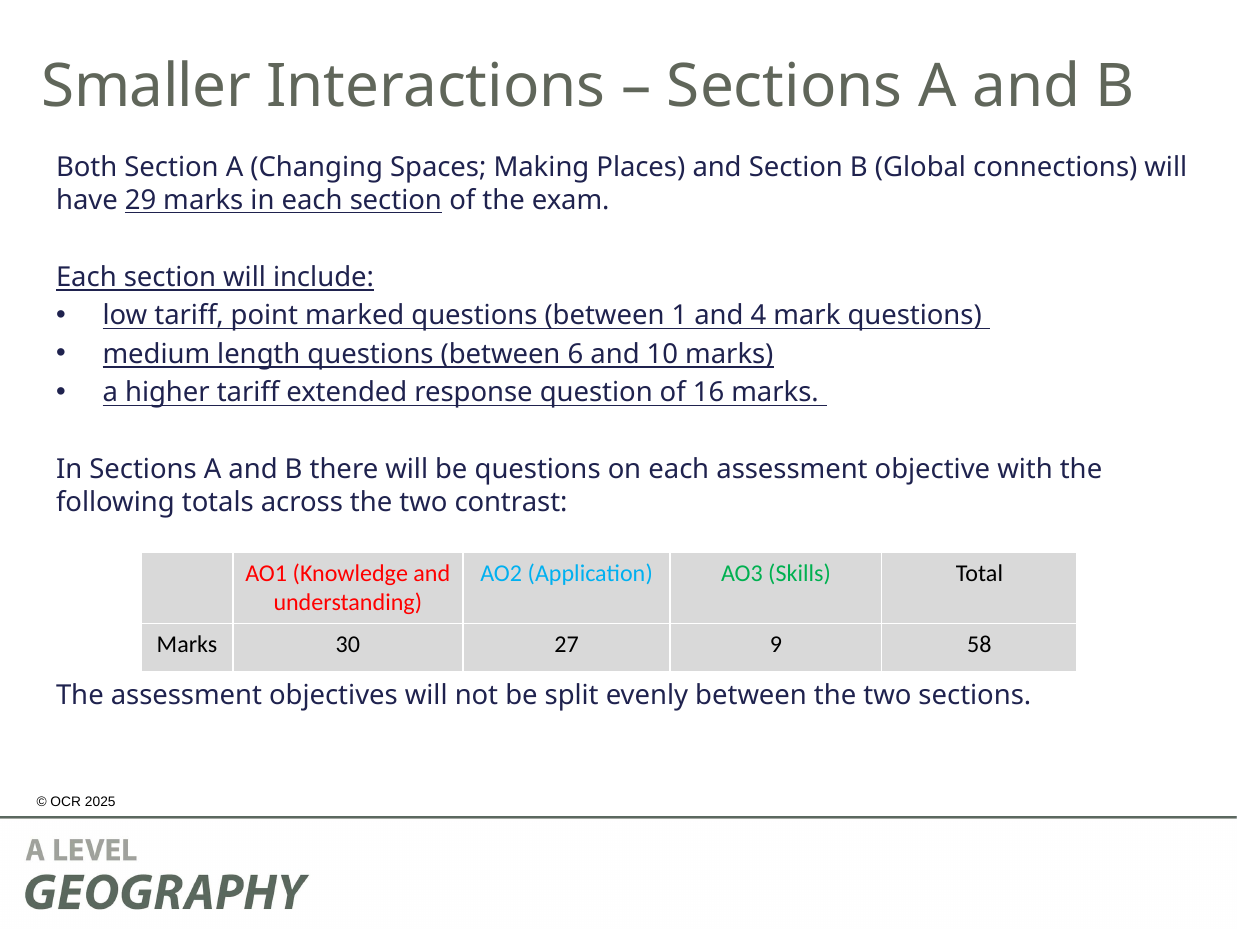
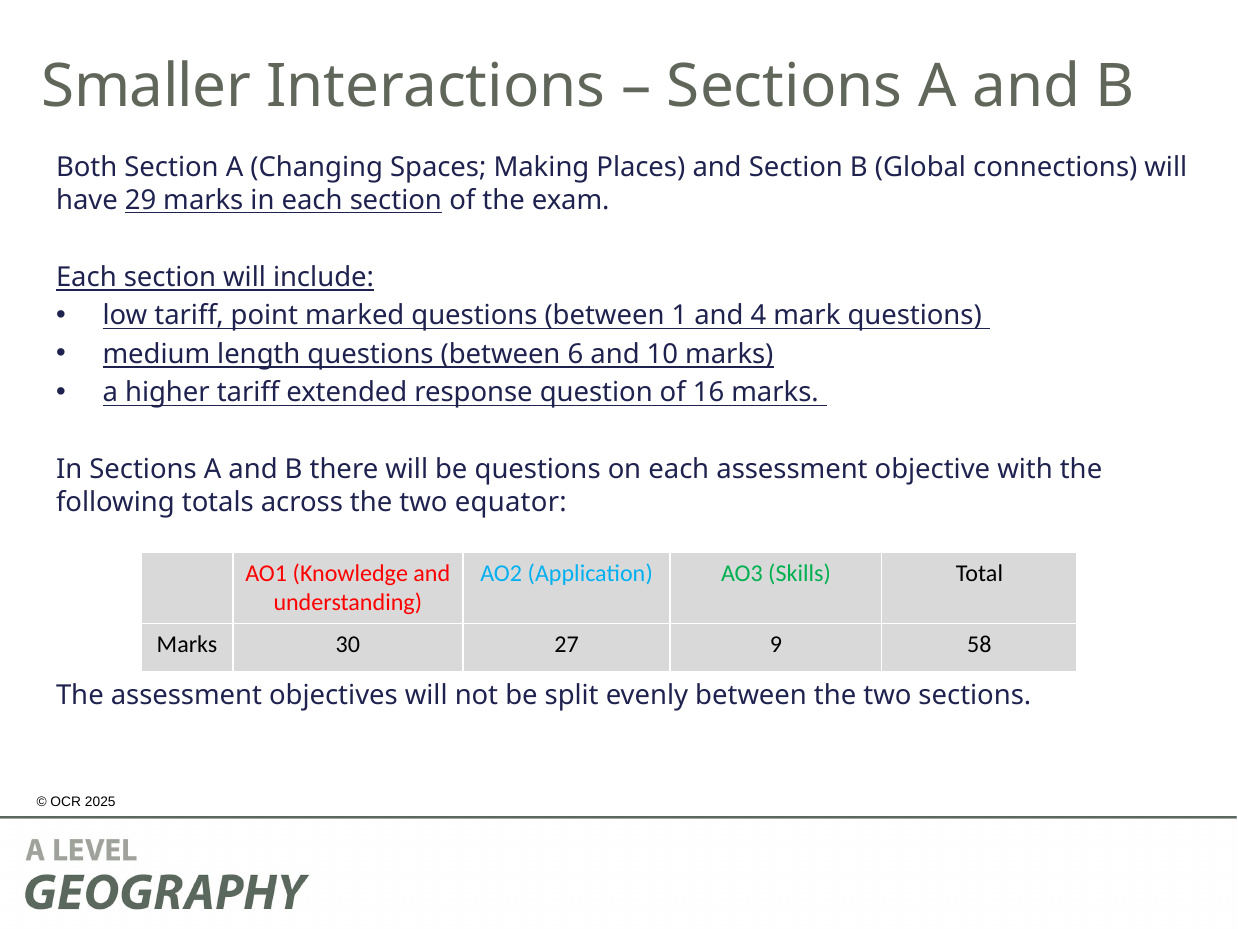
contrast: contrast -> equator
